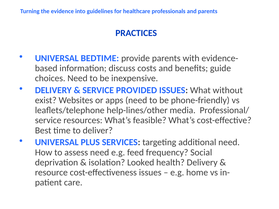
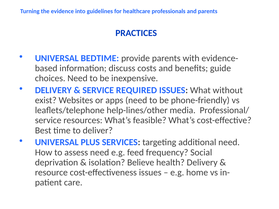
PROVIDED: PROVIDED -> REQUIRED
Looked: Looked -> Believe
